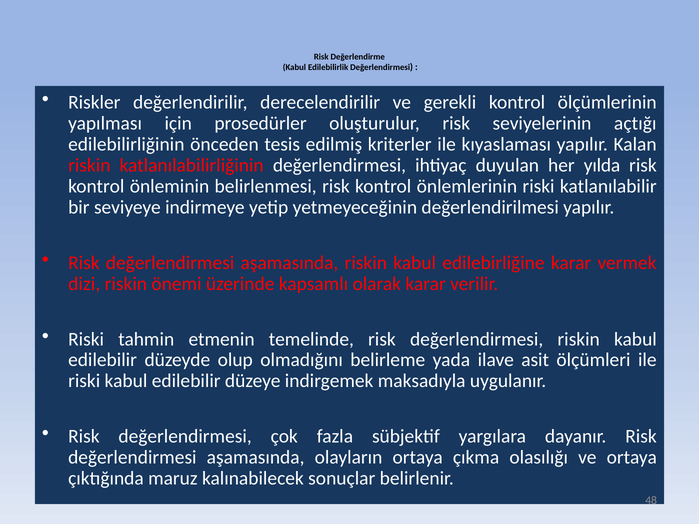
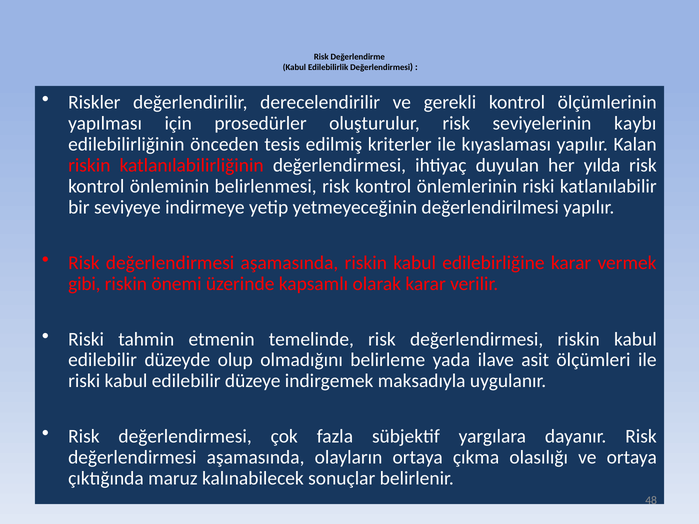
açtığı: açtığı -> kaybı
dizi: dizi -> gibi
